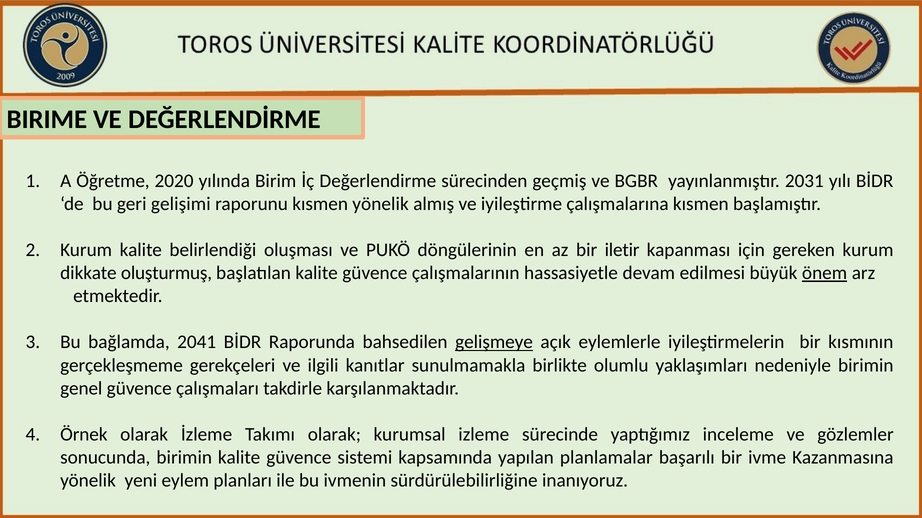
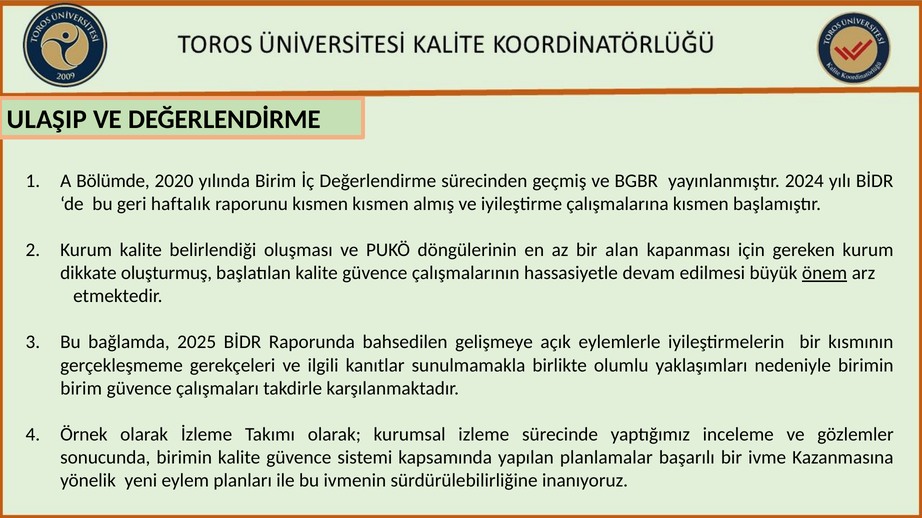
BIRIME: BIRIME -> ULAŞIP
Öğretme: Öğretme -> Bölümde
2031: 2031 -> 2024
gelişimi: gelişimi -> haftalık
kısmen yönelik: yönelik -> kısmen
iletir: iletir -> alan
2041: 2041 -> 2025
gelişmeye underline: present -> none
genel at (81, 389): genel -> birim
